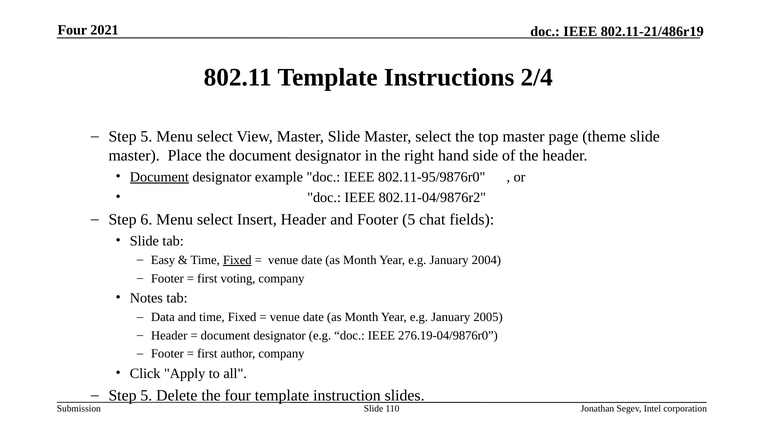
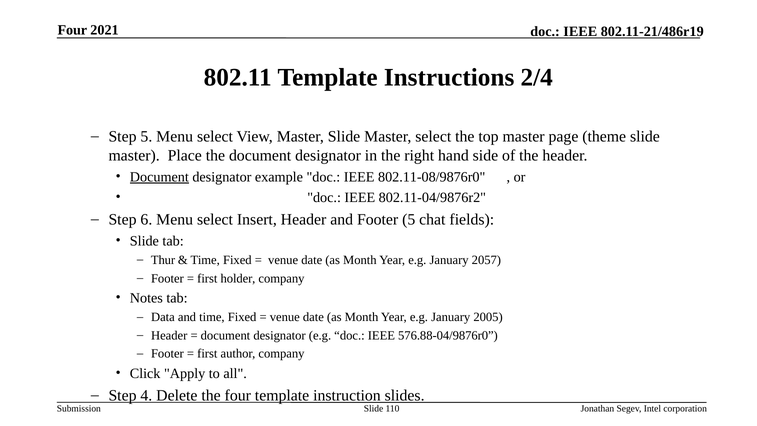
802.11-95/9876r0: 802.11-95/9876r0 -> 802.11-08/9876r0
Easy: Easy -> Thur
Fixed at (237, 260) underline: present -> none
2004: 2004 -> 2057
voting: voting -> holder
276.19-04/9876r0: 276.19-04/9876r0 -> 576.88-04/9876r0
5 at (146, 395): 5 -> 4
